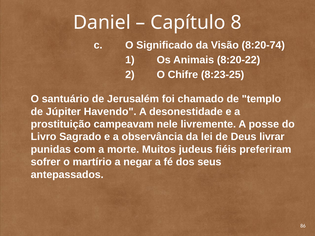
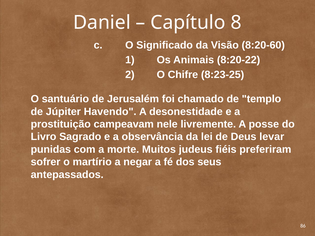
8:20-74: 8:20-74 -> 8:20-60
livrar: livrar -> levar
